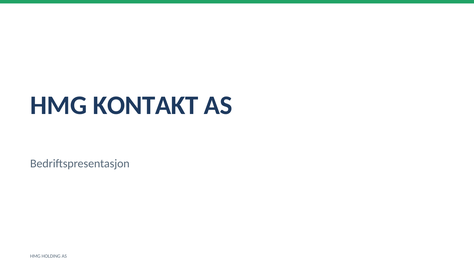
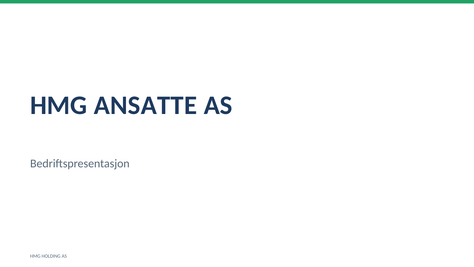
KONTAKT: KONTAKT -> ANSATTE
